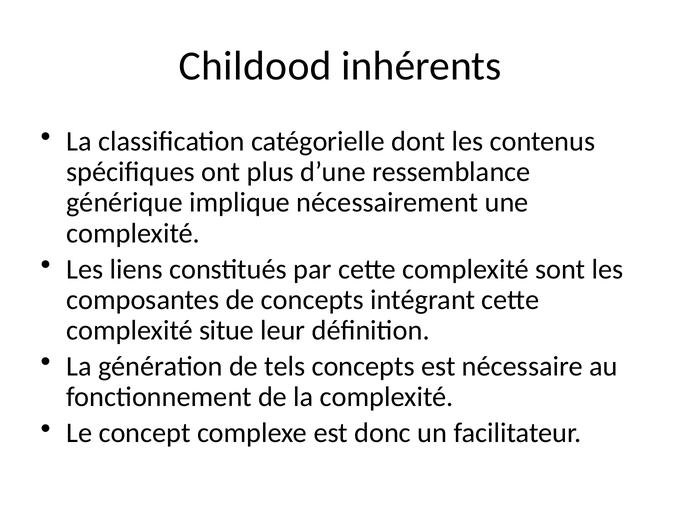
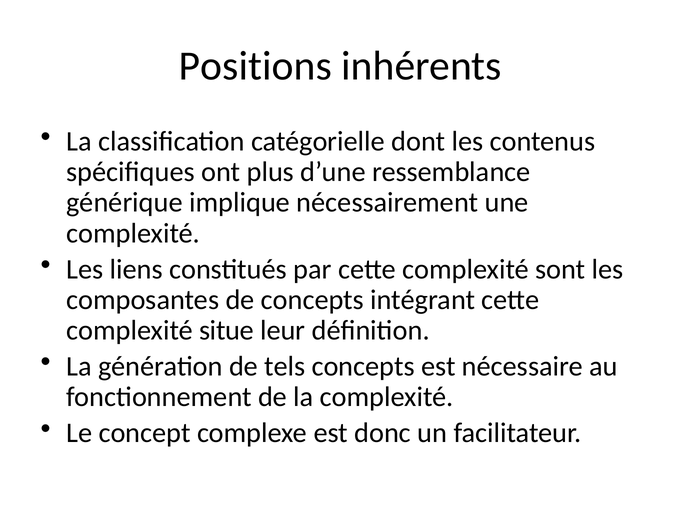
Childood: Childood -> Positions
